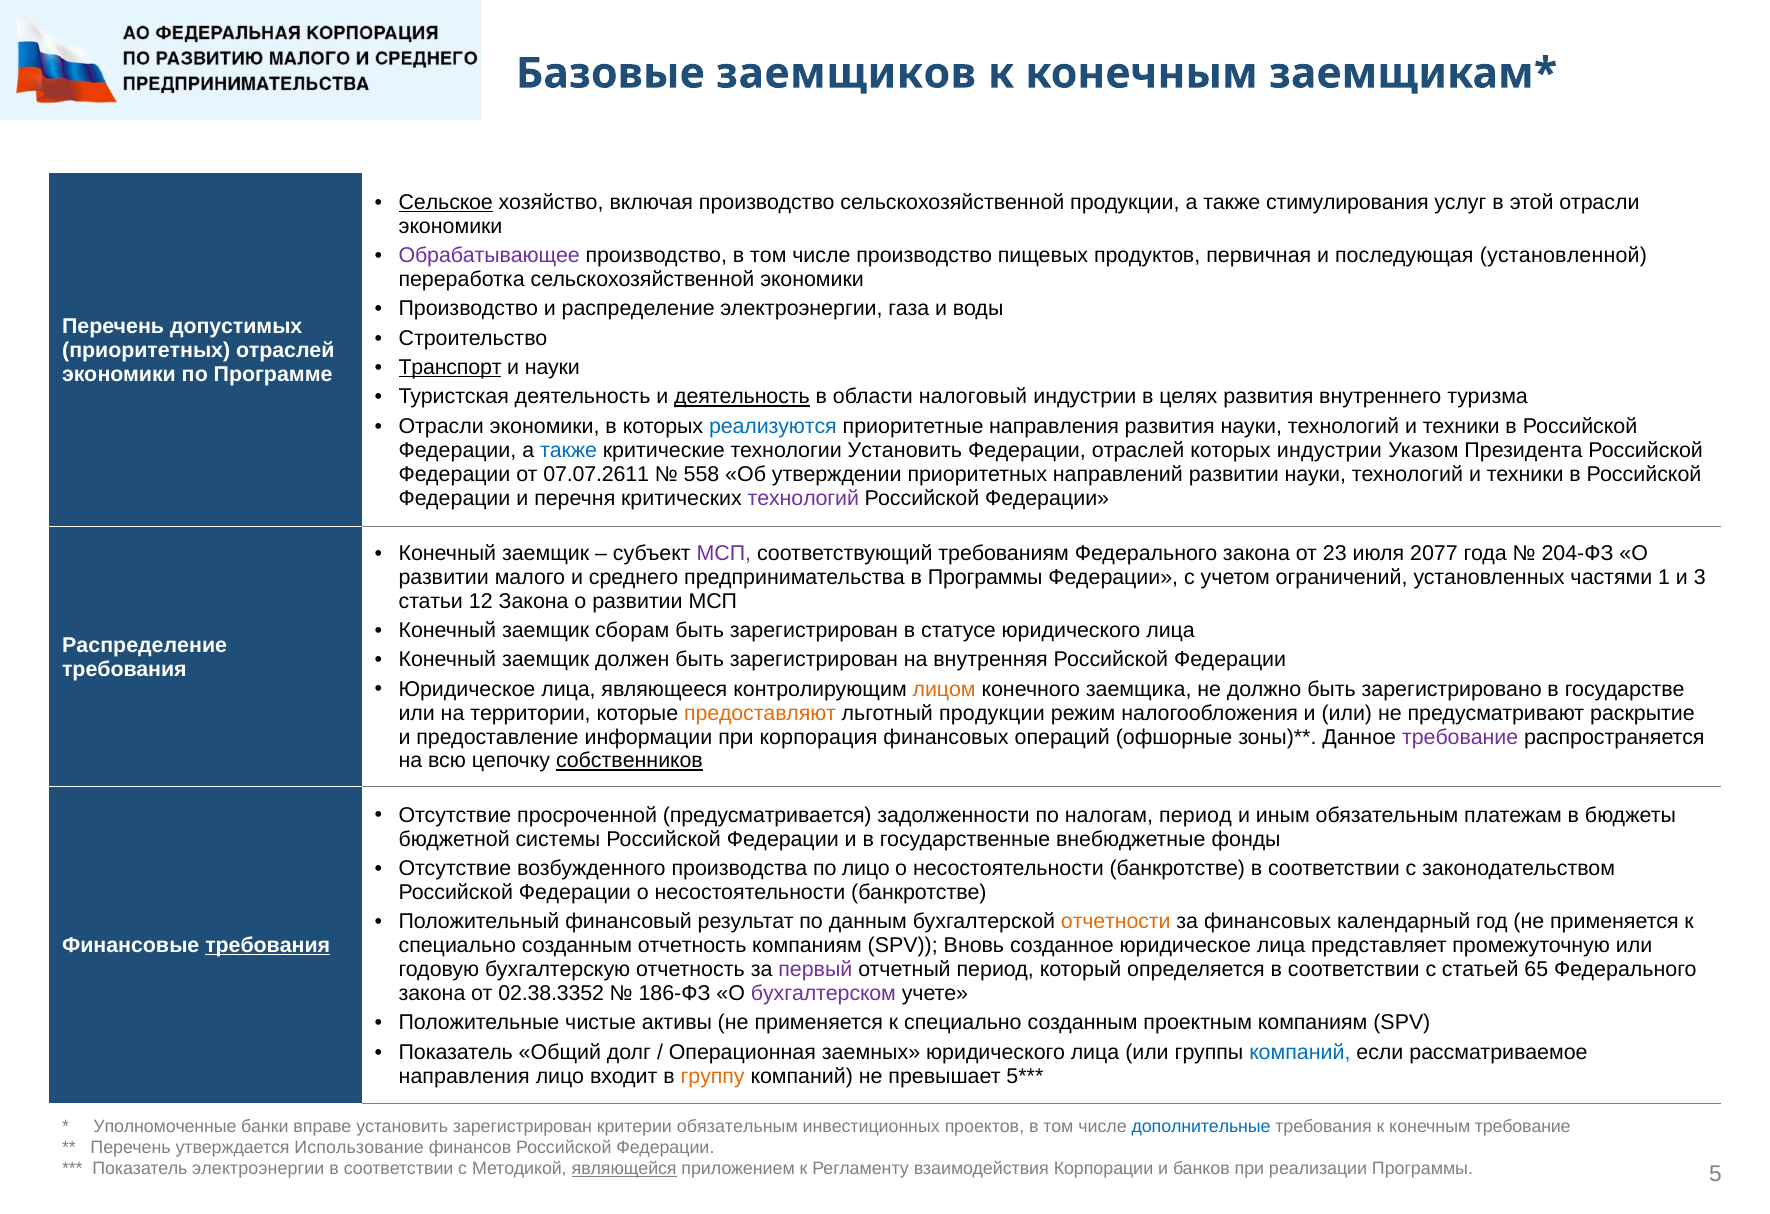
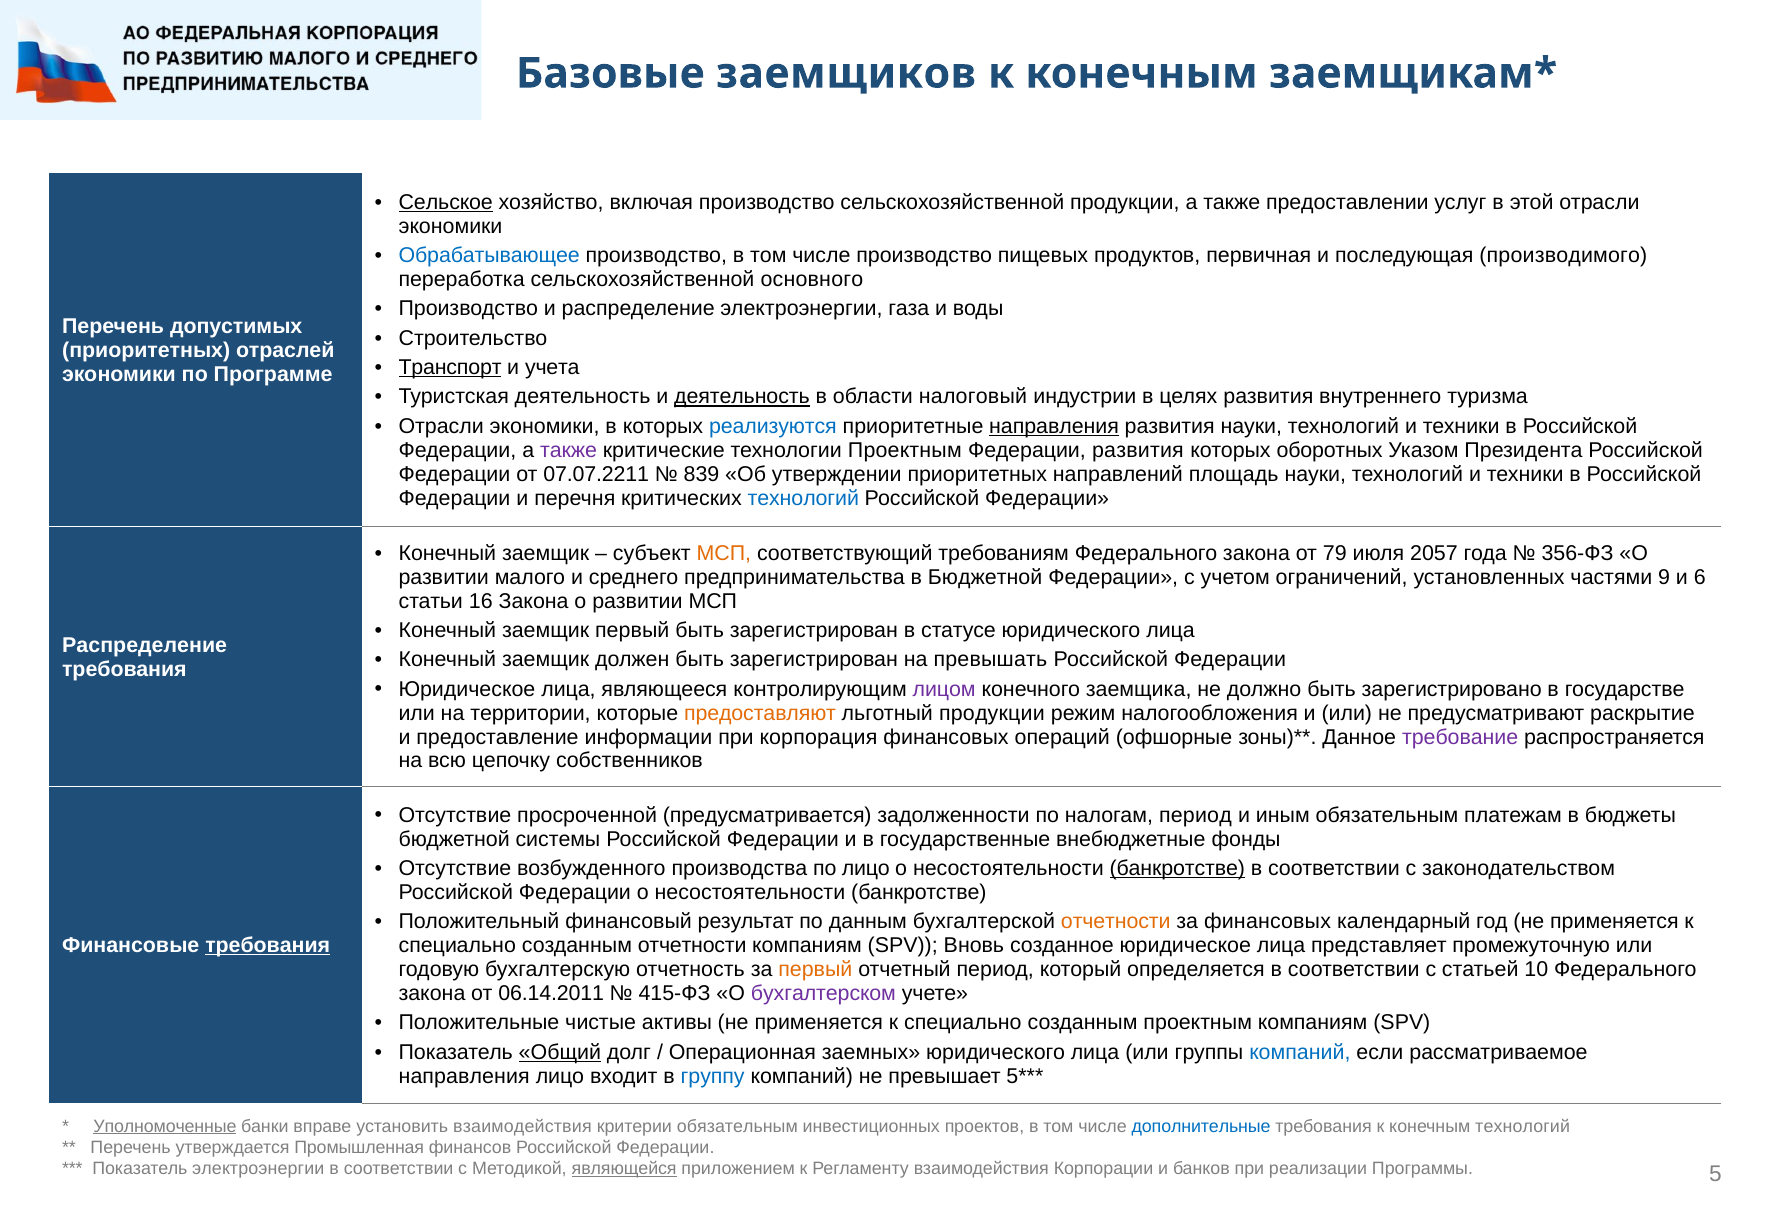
стимулирования: стимулирования -> предоставлении
Обрабатывающее colour: purple -> blue
установленной: установленной -> производимого
сельскохозяйственной экономики: экономики -> основного
и науки: науки -> учета
направления at (1054, 426) underline: none -> present
также at (569, 450) colour: blue -> purple
технологии Установить: Установить -> Проектным
Федерации отраслей: отраслей -> развития
которых индустрии: индустрии -> оборотных
07.07.2611: 07.07.2611 -> 07.07.2211
558: 558 -> 839
направлений развитии: развитии -> площадь
технологий at (803, 498) colour: purple -> blue
МСП at (724, 553) colour: purple -> orange
23: 23 -> 79
2077: 2077 -> 2057
204-ФЗ: 204-ФЗ -> 356-ФЗ
в Программы: Программы -> Бюджетной
1: 1 -> 9
3: 3 -> 6
12: 12 -> 16
заемщик сборам: сборам -> первый
внутренняя: внутренняя -> превышать
лицом colour: orange -> purple
собственников underline: present -> none
банкротстве at (1177, 868) underline: none -> present
созданным отчетность: отчетность -> отчетности
первый at (815, 969) colour: purple -> orange
65: 65 -> 10
02.38.3352: 02.38.3352 -> 06.14.2011
186-ФЗ: 186-ФЗ -> 415-ФЗ
Общий underline: none -> present
группу colour: orange -> blue
Уполномоченные underline: none -> present
установить зарегистрирован: зарегистрирован -> взаимодействия
конечным требование: требование -> технологий
Использование: Использование -> Промышленная
